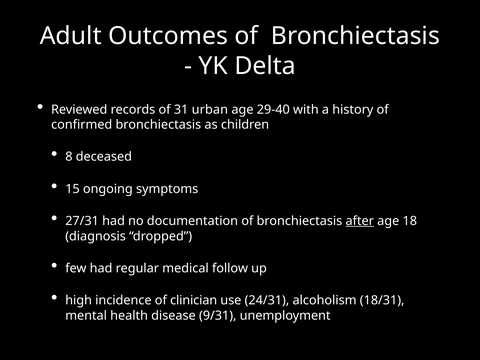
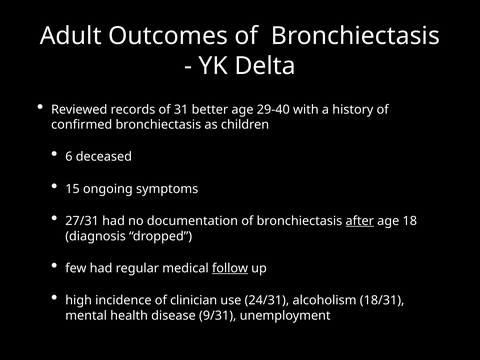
urban: urban -> better
8: 8 -> 6
follow underline: none -> present
